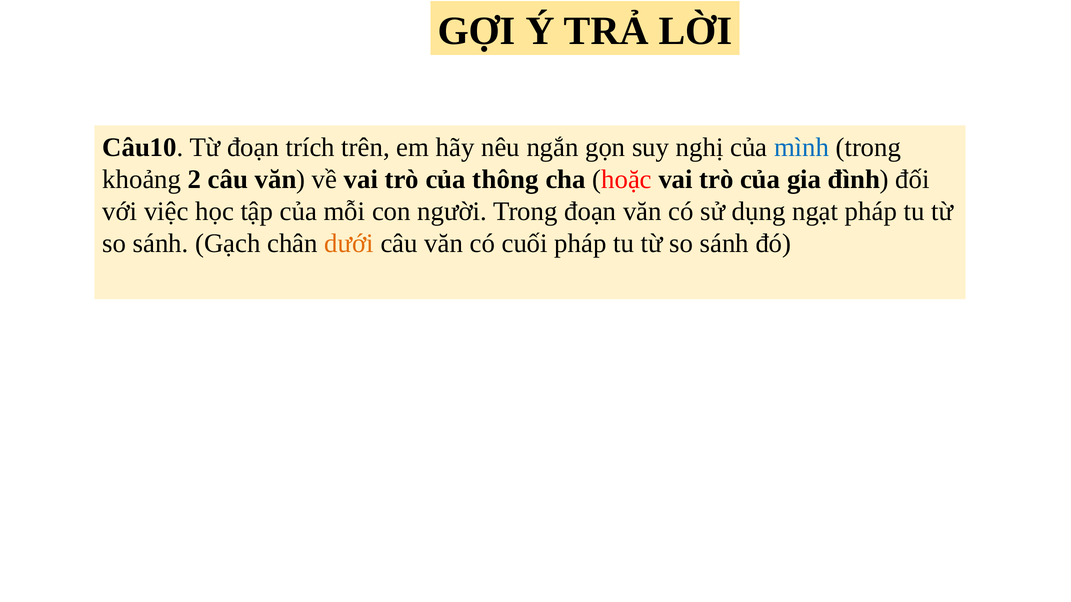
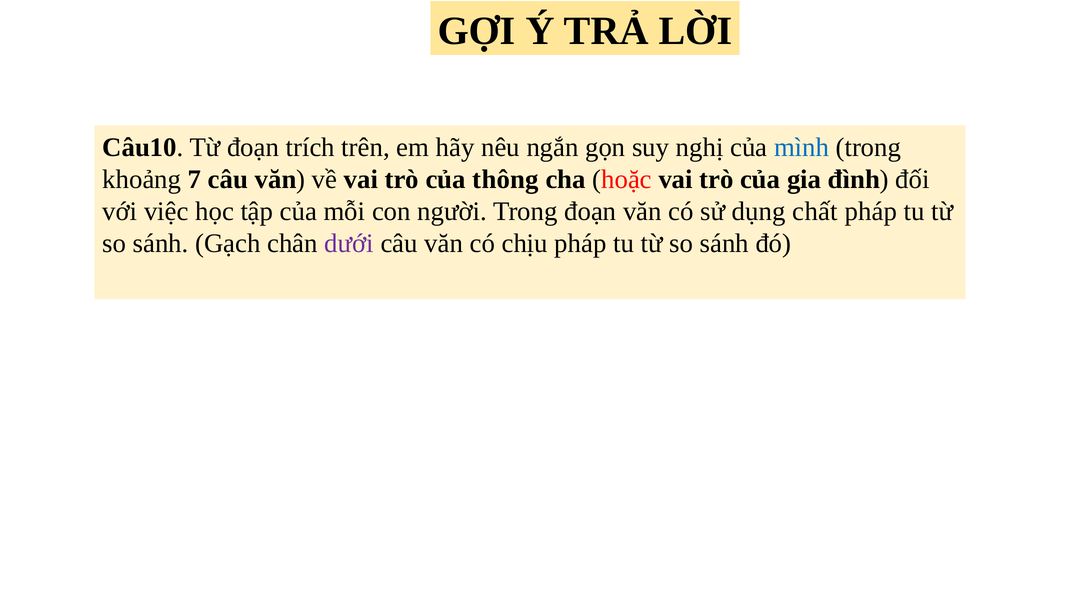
2: 2 -> 7
ngạt: ngạt -> chất
dưới colour: orange -> purple
cuối: cuối -> chịu
